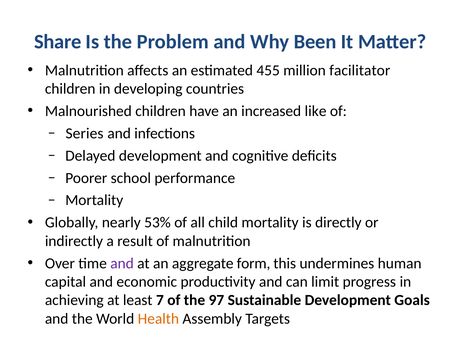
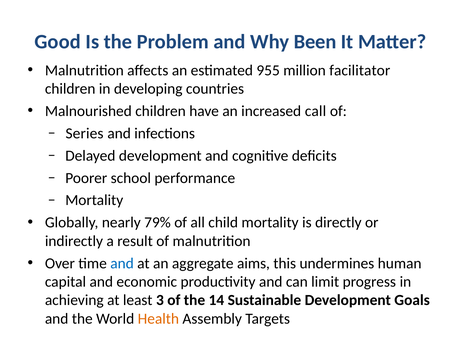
Share: Share -> Good
455: 455 -> 955
like: like -> call
53%: 53% -> 79%
and at (122, 263) colour: purple -> blue
form: form -> aims
7: 7 -> 3
97: 97 -> 14
